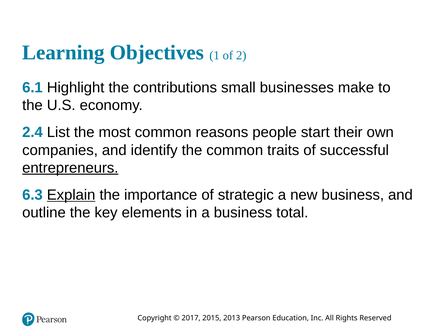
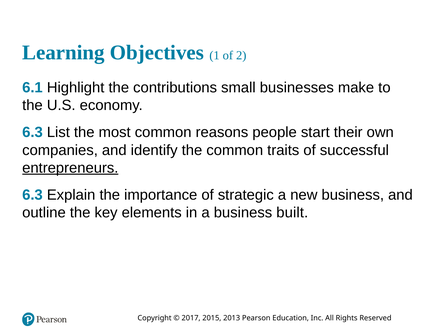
2.4 at (32, 132): 2.4 -> 6.3
Explain underline: present -> none
total: total -> built
